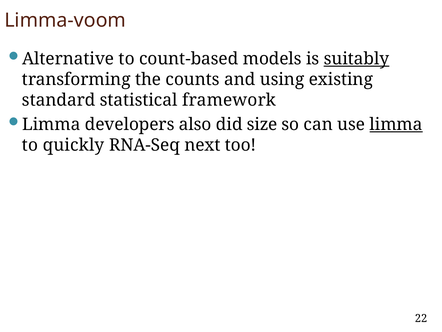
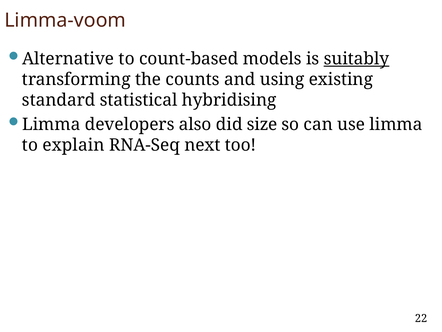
framework: framework -> hybridising
limma at (396, 124) underline: present -> none
quickly: quickly -> explain
